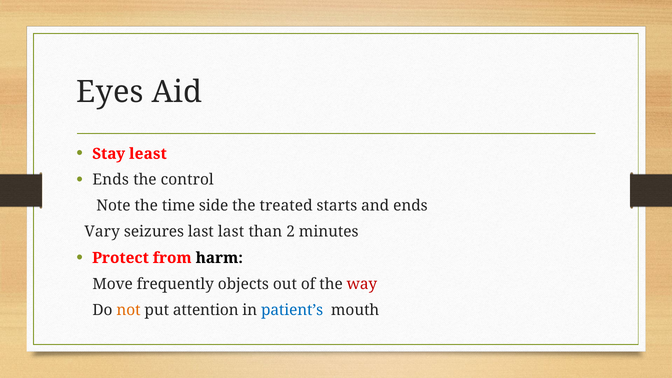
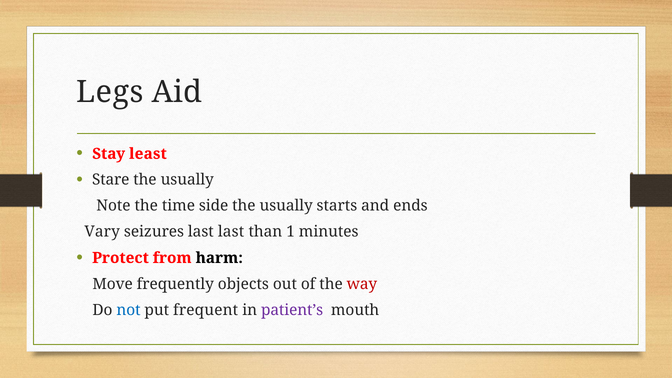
Eyes: Eyes -> Legs
Ends at (111, 180): Ends -> Stare
control at (187, 180): control -> usually
treated at (286, 206): treated -> usually
2: 2 -> 1
not colour: orange -> blue
attention: attention -> frequent
patient’s colour: blue -> purple
